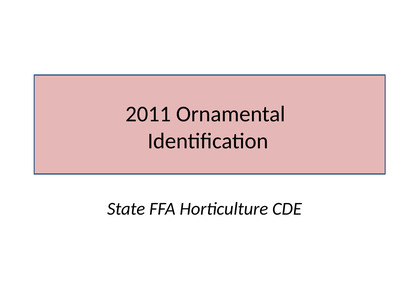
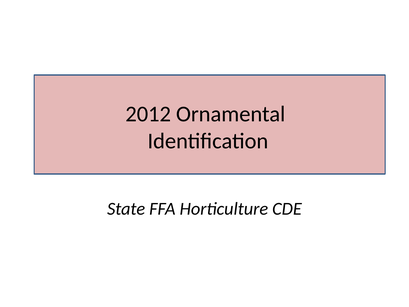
2011: 2011 -> 2012
